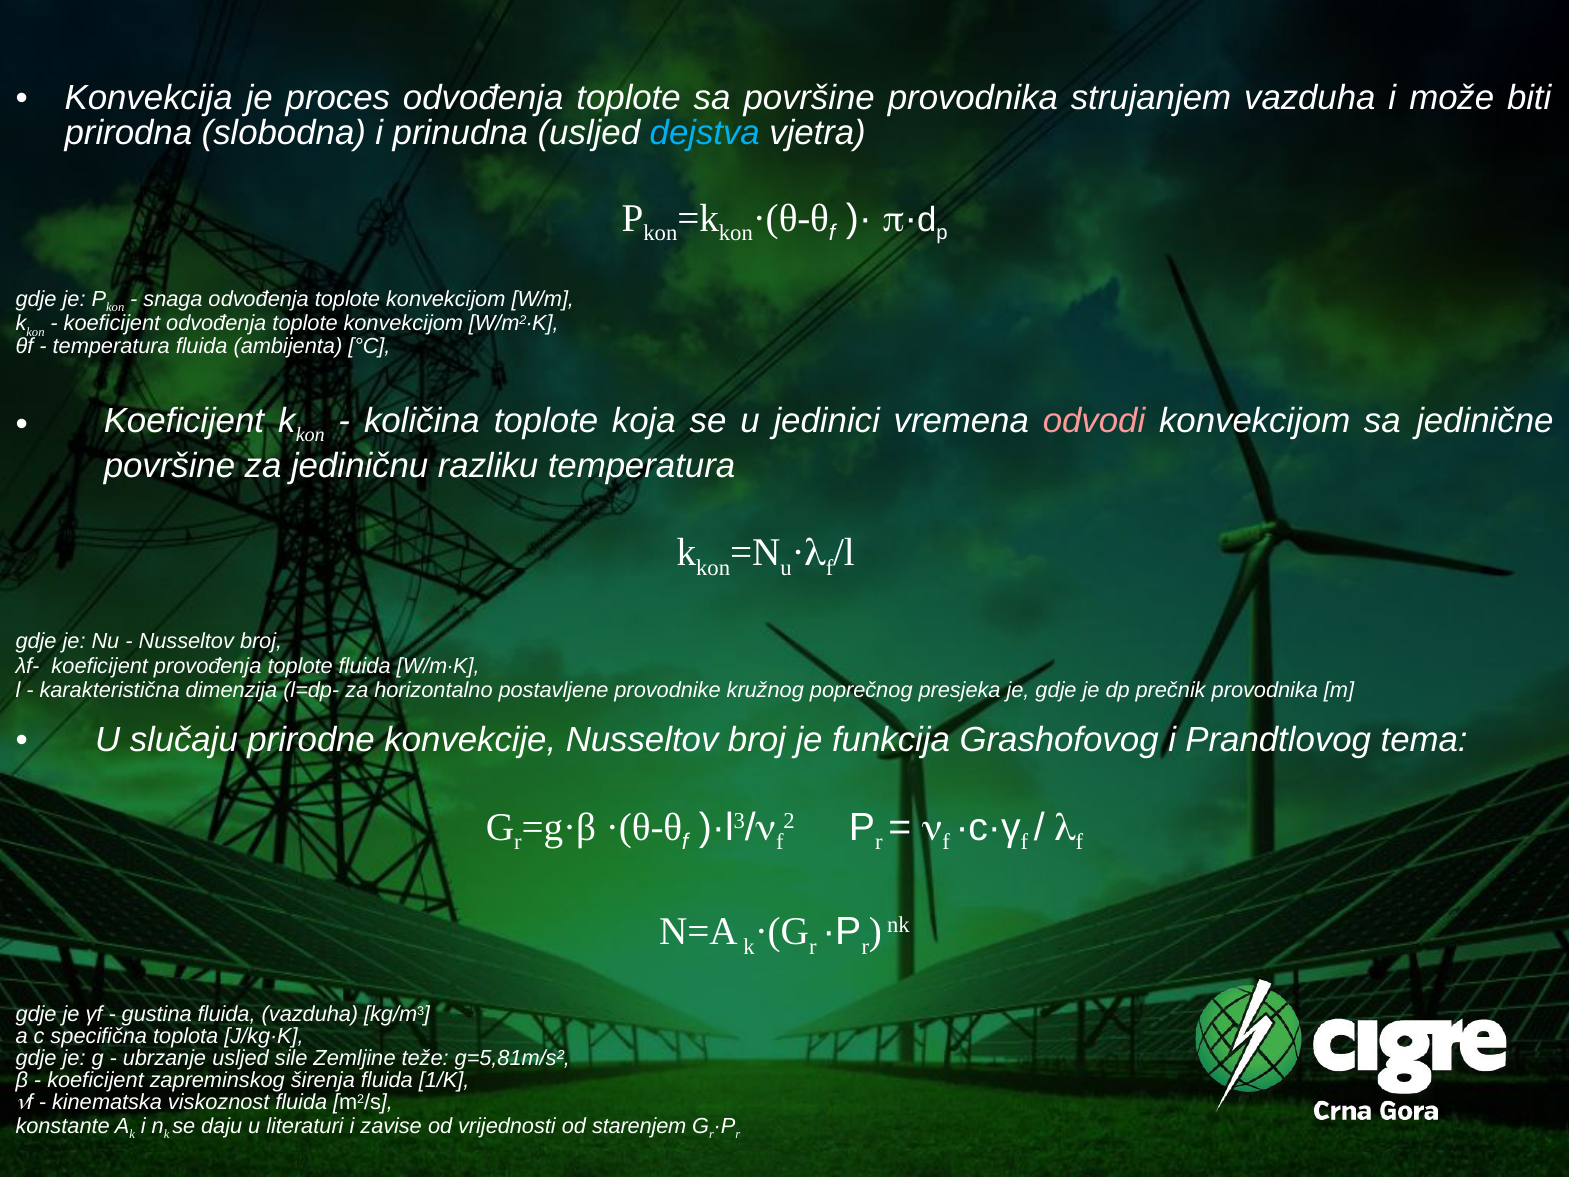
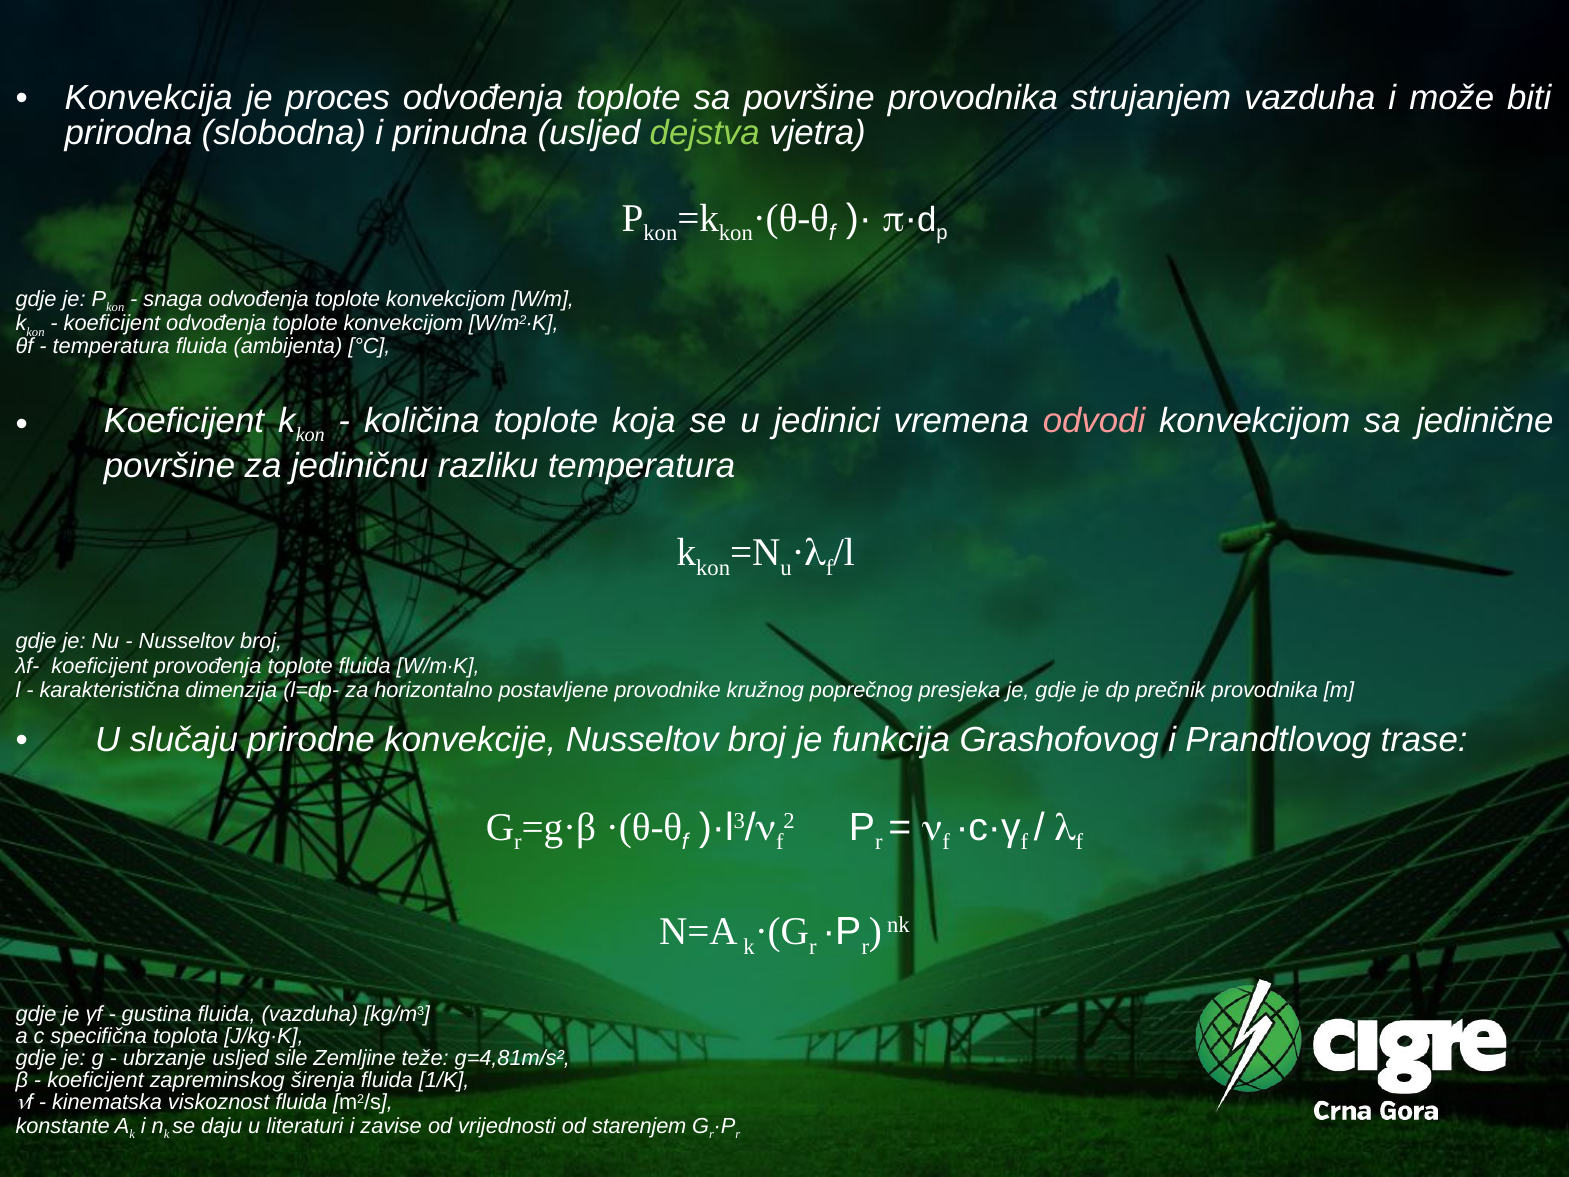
dejstva colour: light blue -> light green
tema: tema -> trase
g=5,81m/s²: g=5,81m/s² -> g=4,81m/s²
